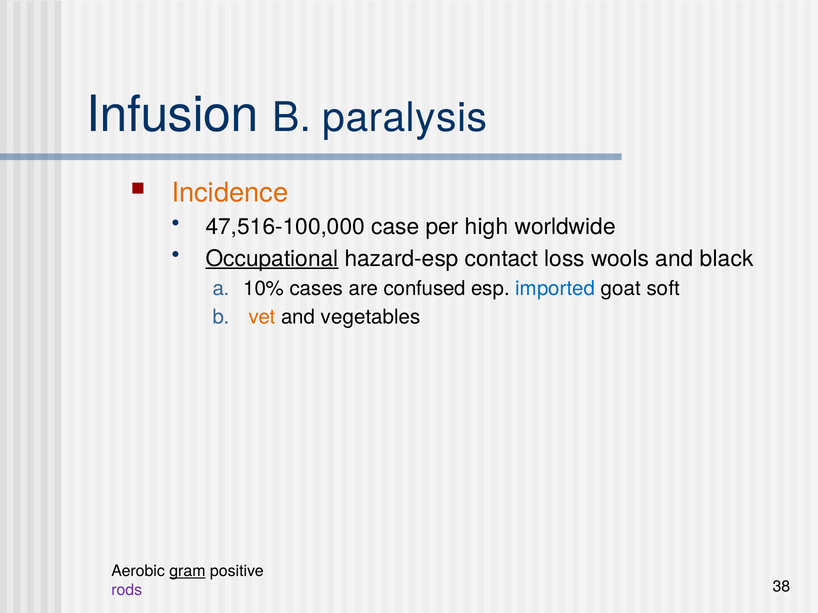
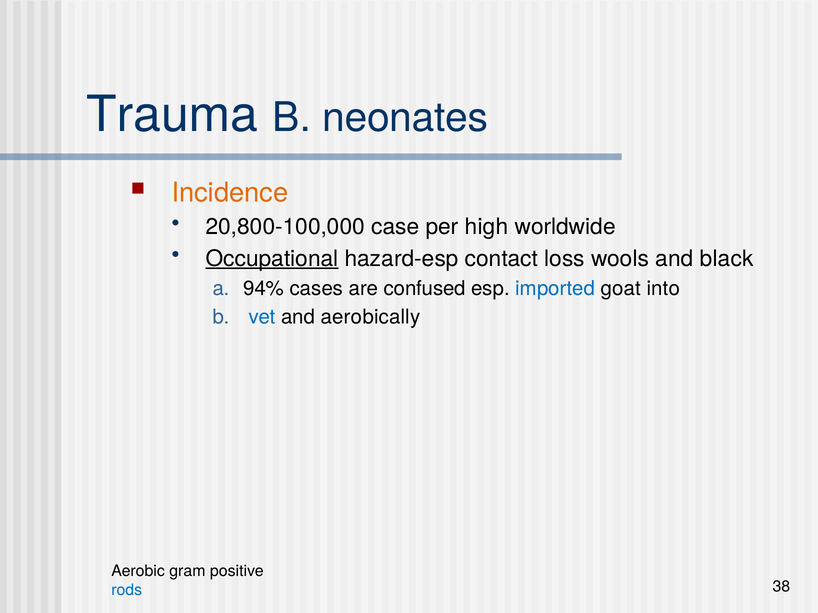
Infusion: Infusion -> Trauma
paralysis: paralysis -> neonates
47,516-100,000: 47,516-100,000 -> 20,800-100,000
10%: 10% -> 94%
soft: soft -> into
vet colour: orange -> blue
vegetables: vegetables -> aerobically
gram underline: present -> none
rods colour: purple -> blue
